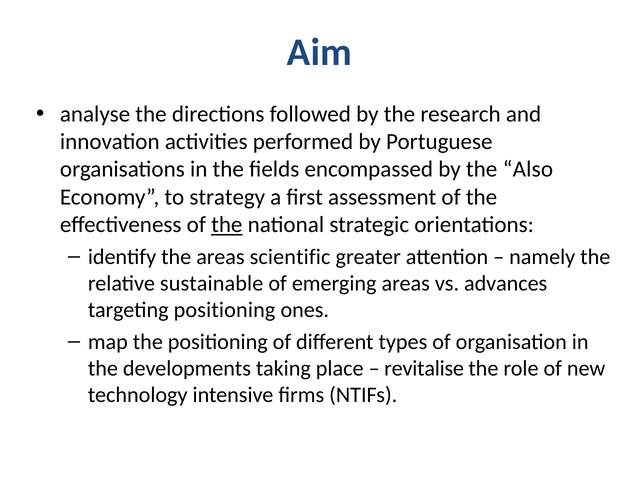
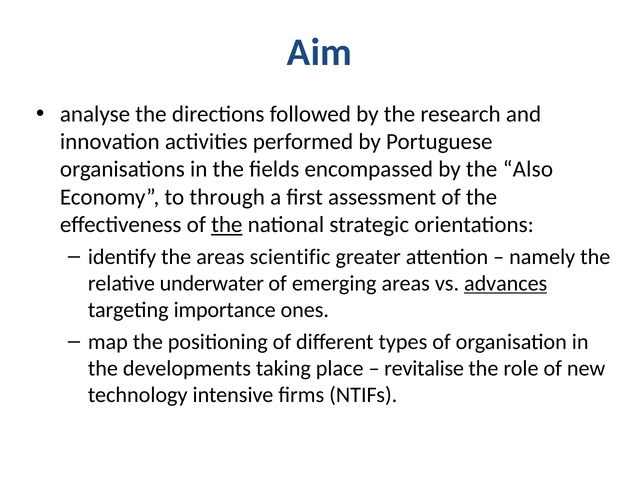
strategy: strategy -> through
sustainable: sustainable -> underwater
advances underline: none -> present
targeting positioning: positioning -> importance
